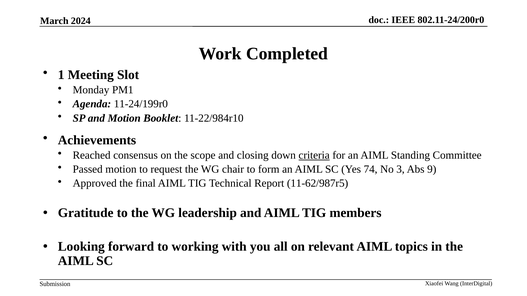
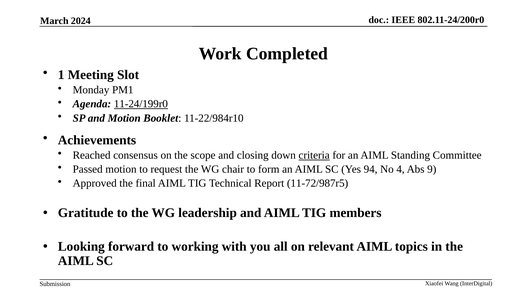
11-24/199r0 underline: none -> present
74: 74 -> 94
3: 3 -> 4
11-62/987r5: 11-62/987r5 -> 11-72/987r5
